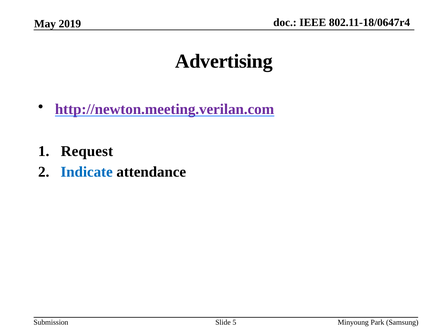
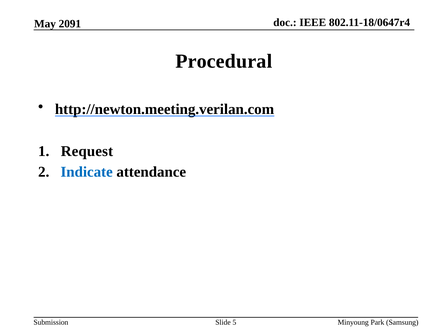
2019: 2019 -> 2091
Advertising: Advertising -> Procedural
http://newton.meeting.verilan.com colour: purple -> black
